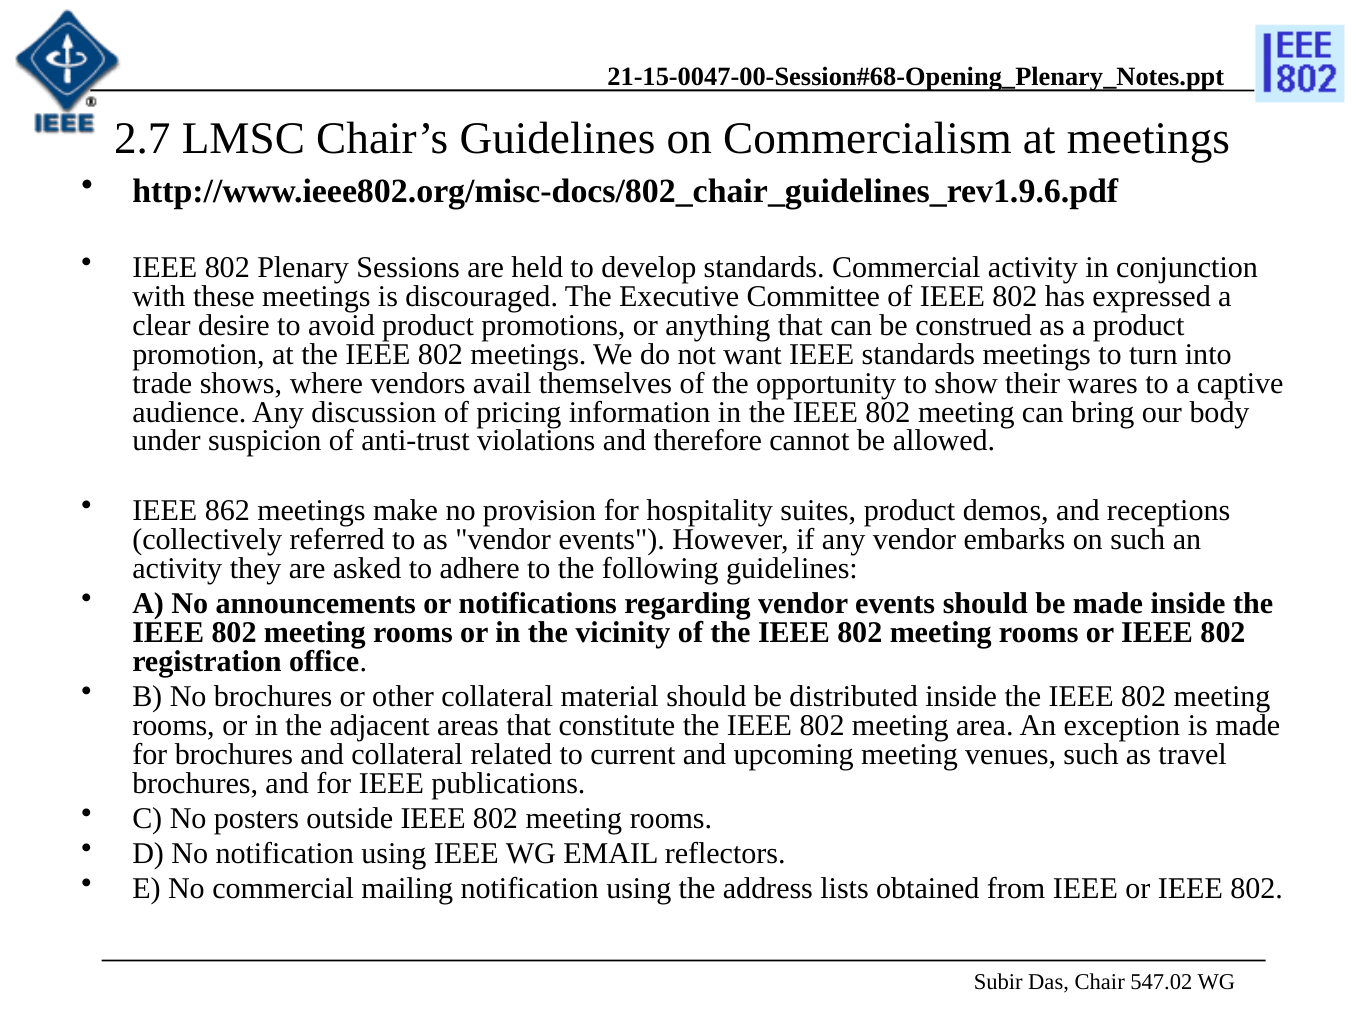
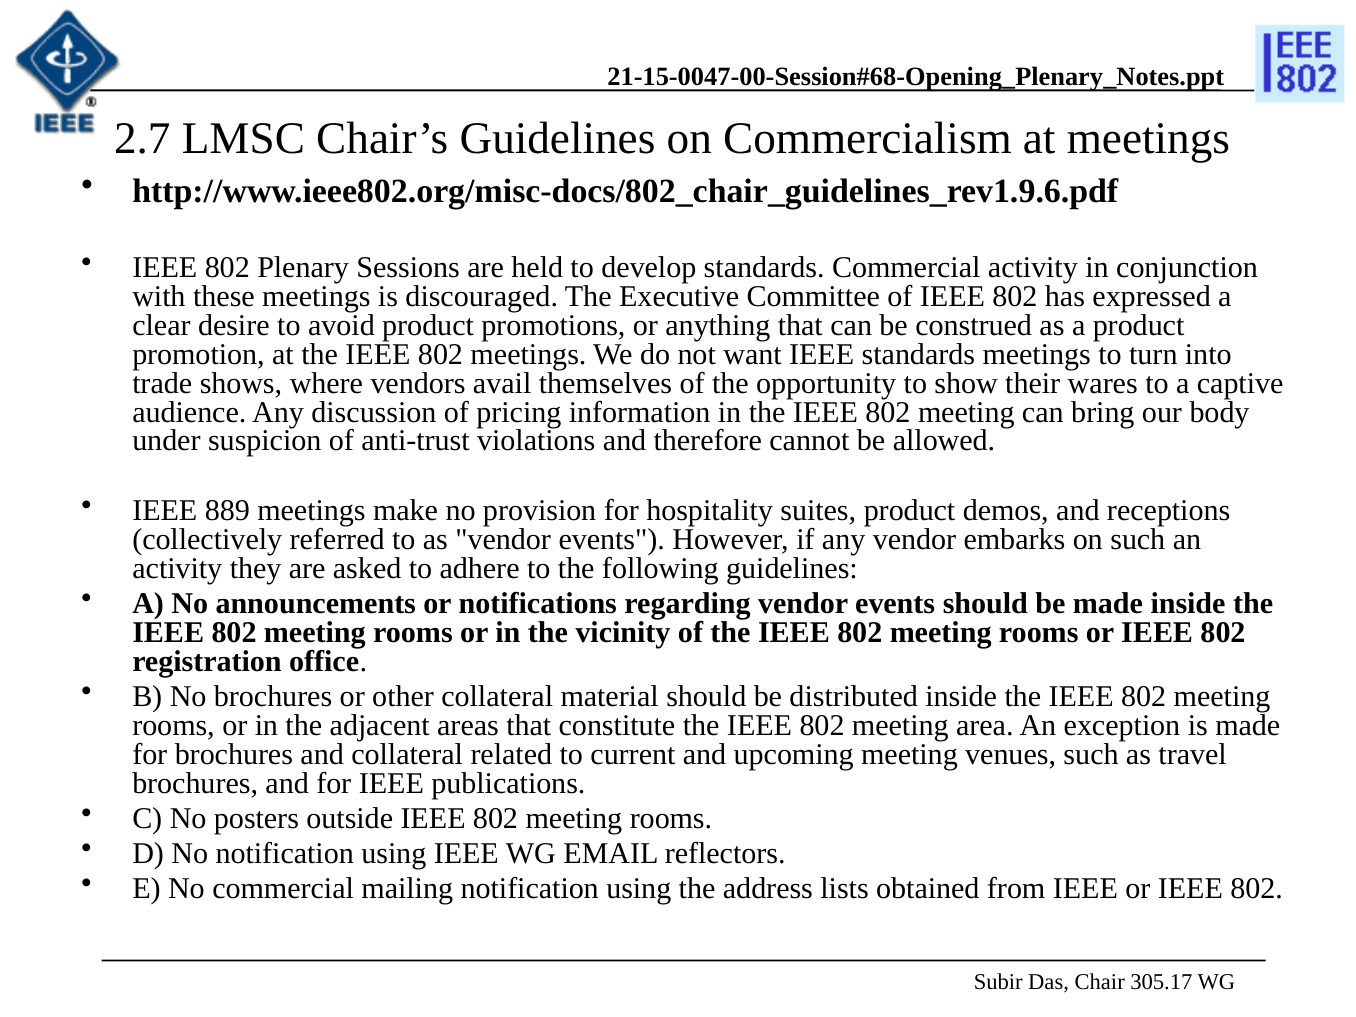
862: 862 -> 889
547.02: 547.02 -> 305.17
